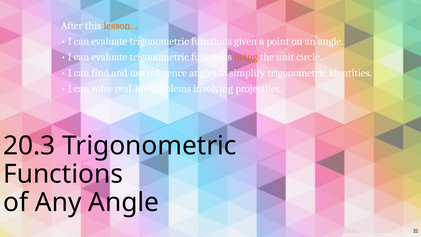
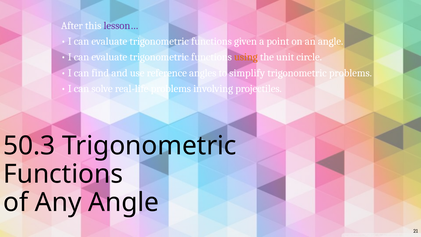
lesson… colour: orange -> purple
trigonometric identities: identities -> problems
20.3: 20.3 -> 50.3
